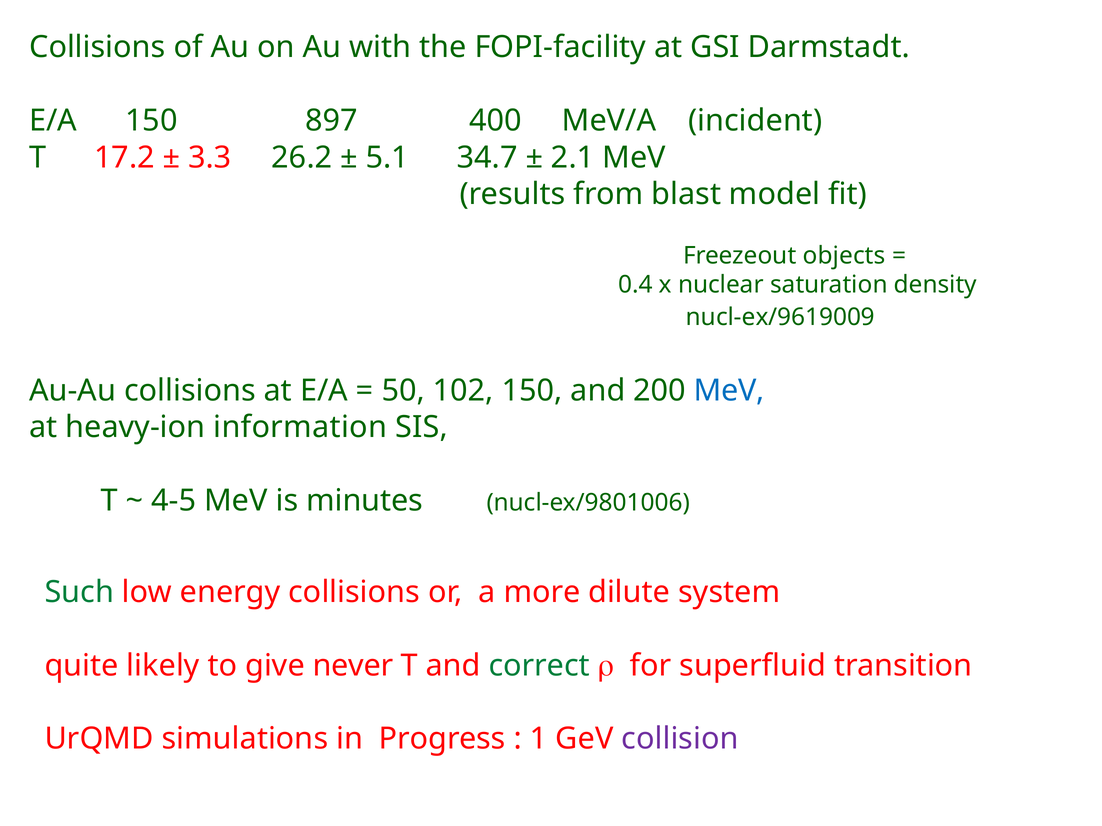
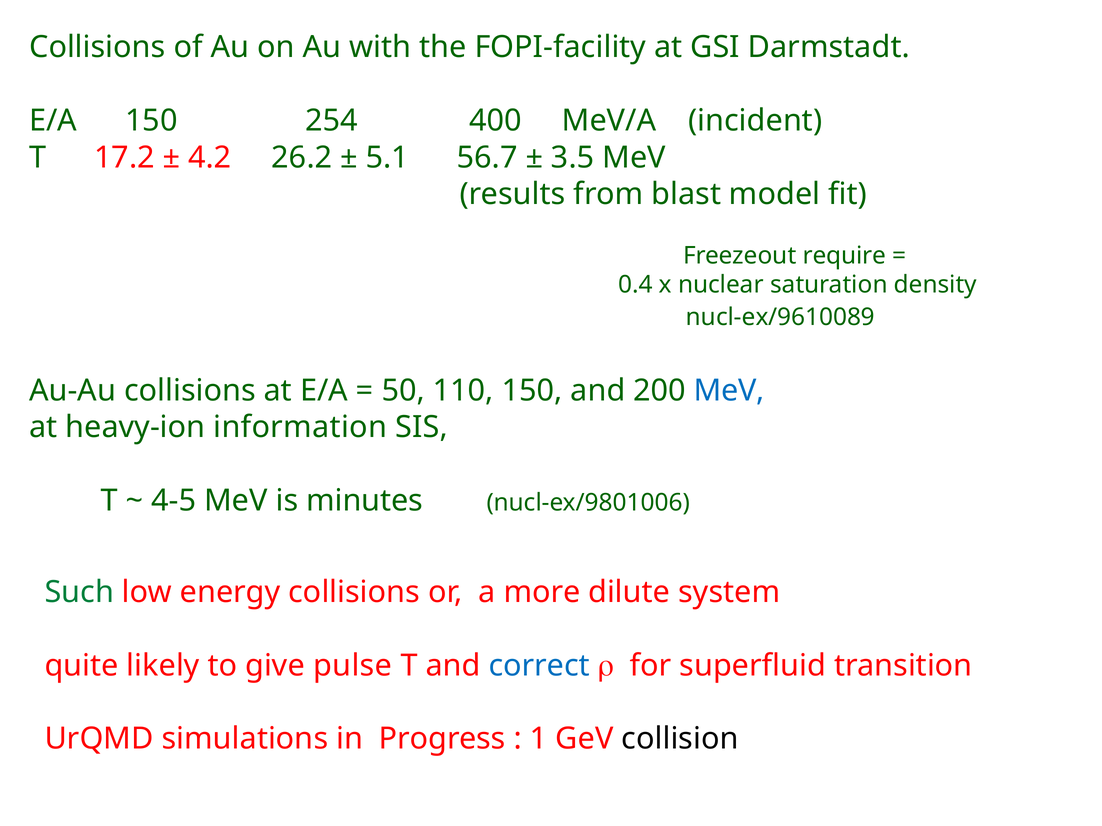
897: 897 -> 254
3.3: 3.3 -> 4.2
34.7: 34.7 -> 56.7
2.1: 2.1 -> 3.5
objects: objects -> require
nucl-ex/9619009: nucl-ex/9619009 -> nucl-ex/9610089
102: 102 -> 110
never: never -> pulse
correct colour: green -> blue
collision colour: purple -> black
